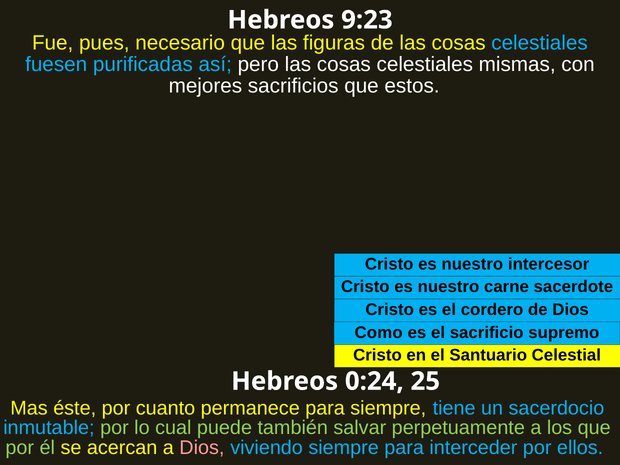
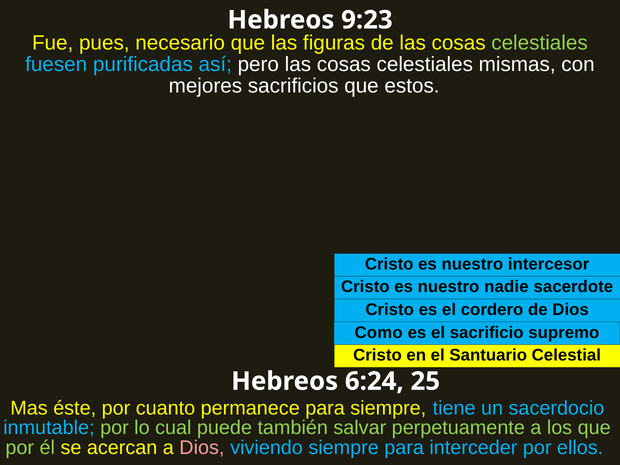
celestiales at (540, 43) colour: light blue -> light green
carne: carne -> nadie
0:24: 0:24 -> 6:24
